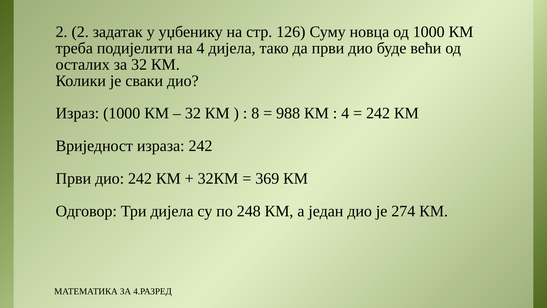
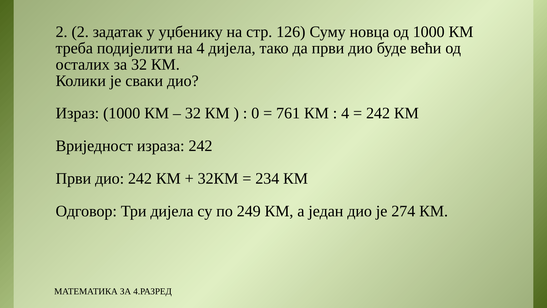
8: 8 -> 0
988: 988 -> 761
369: 369 -> 234
248: 248 -> 249
